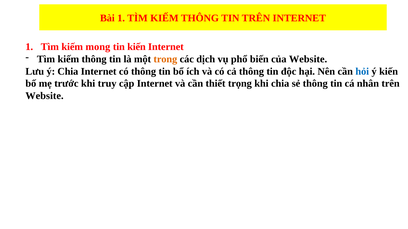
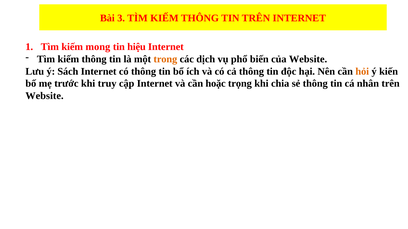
Bài 1: 1 -> 3
tin kiến: kiến -> hiệu
ý Chia: Chia -> Sách
hỏi colour: blue -> orange
thiết: thiết -> hoặc
